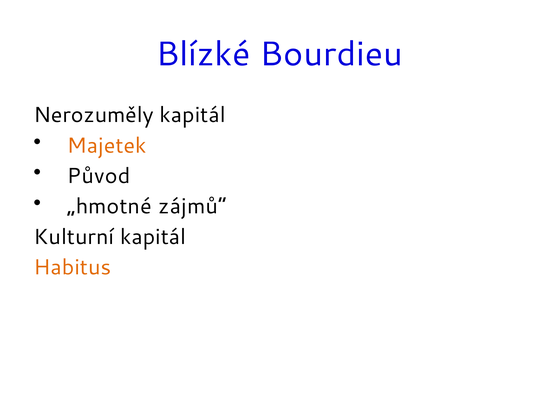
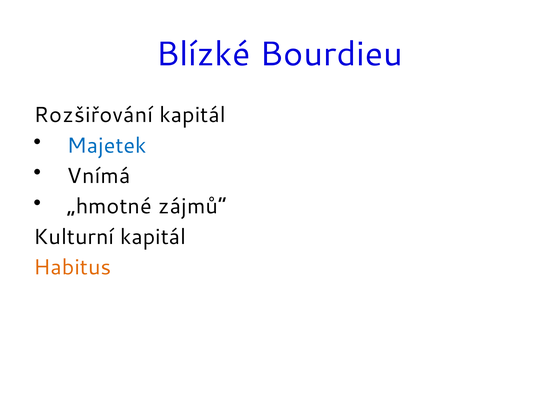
Nerozuměly: Nerozuměly -> Rozšiřování
Majetek colour: orange -> blue
Původ: Původ -> Vnímá
